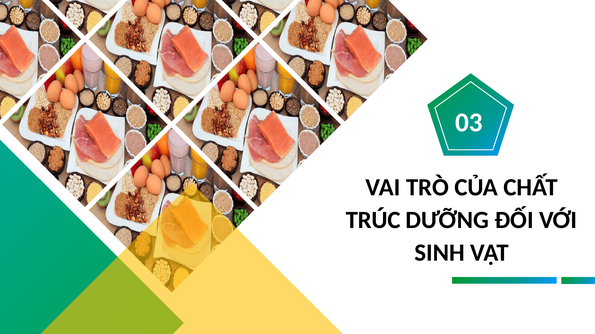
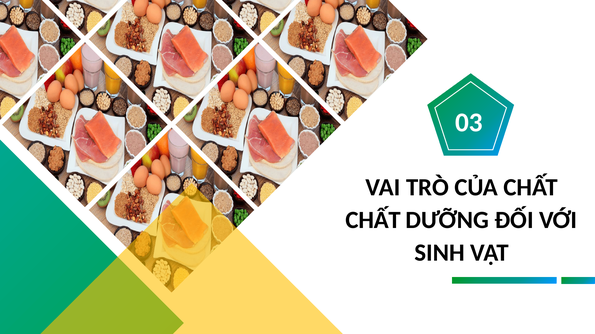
TRÚC at (373, 220): TRÚC -> CHẤT
